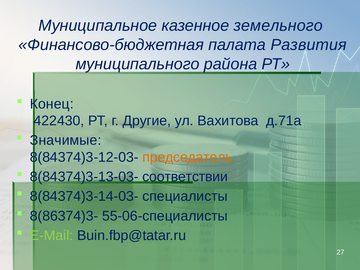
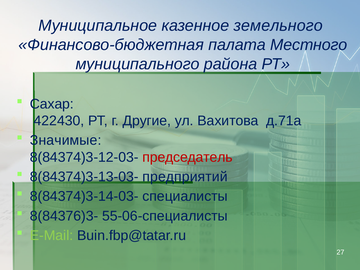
Развития: Развития -> Местного
Конец: Конец -> Сахар
председатель colour: orange -> red
соответствии: соответствии -> предприятий
8(86374)3-: 8(86374)3- -> 8(84376)3-
